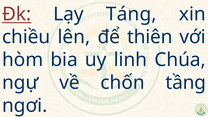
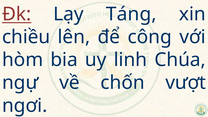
thiên: thiên -> công
tầng: tầng -> vượt
